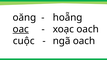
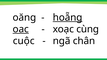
hoẵng underline: none -> present
xoạc oach: oach -> cùng
ngã oach: oach -> chân
